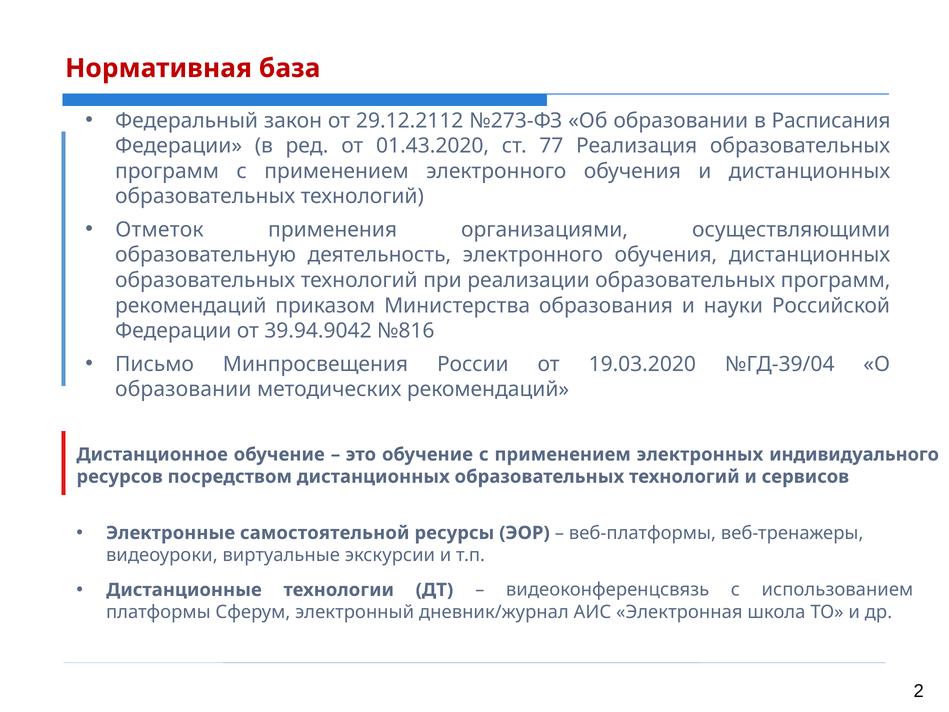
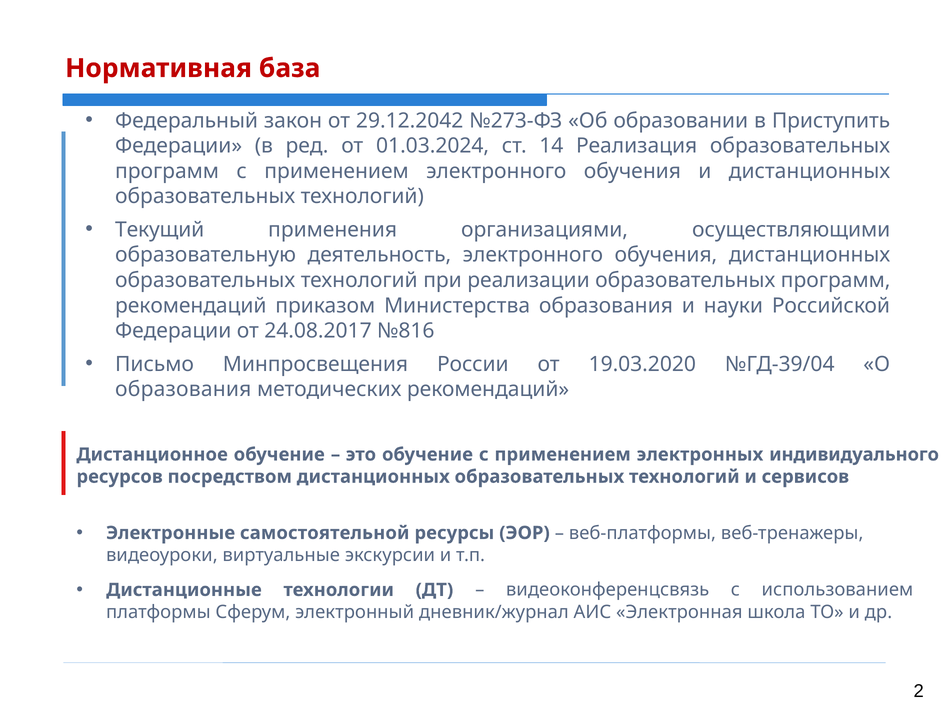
29.12.2112: 29.12.2112 -> 29.12.2042
Расписания: Расписания -> Приступить
01.43.2020: 01.43.2020 -> 01.03.2024
77: 77 -> 14
Отметок: Отметок -> Текущий
39.94.9042: 39.94.9042 -> 24.08.2017
образовании at (183, 389): образовании -> образования
